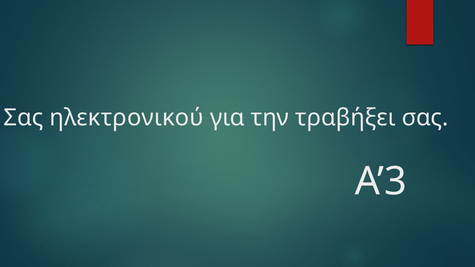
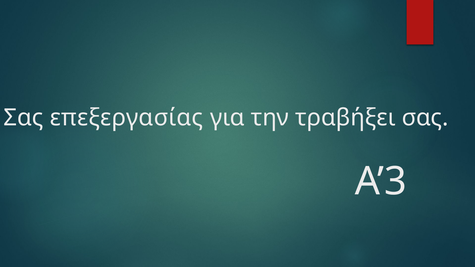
ηλεκτρονικού: ηλεκτρονικού -> επεξεργασίας
